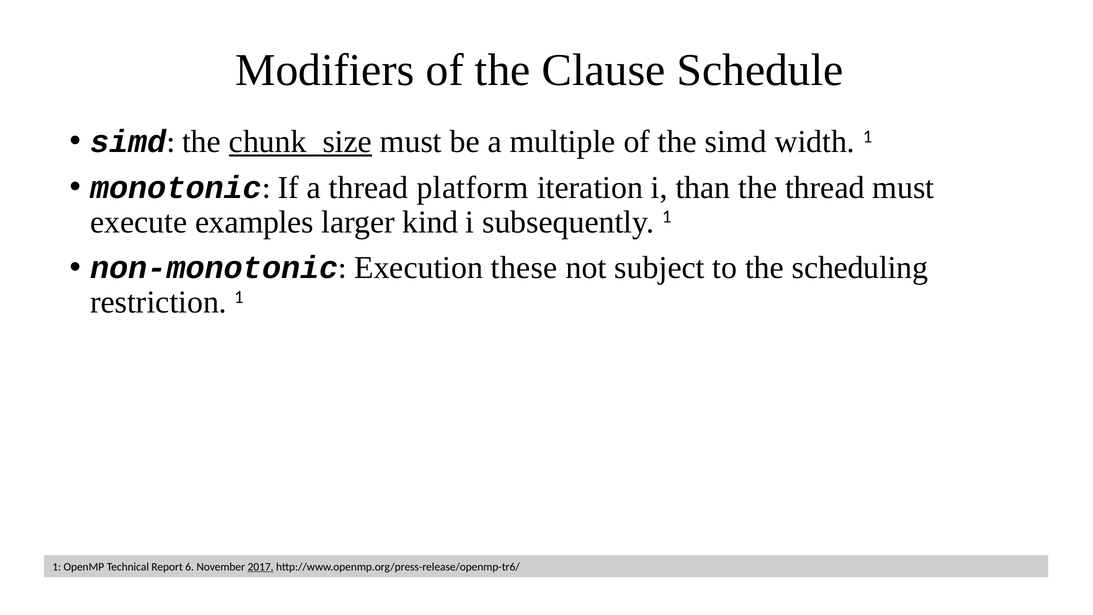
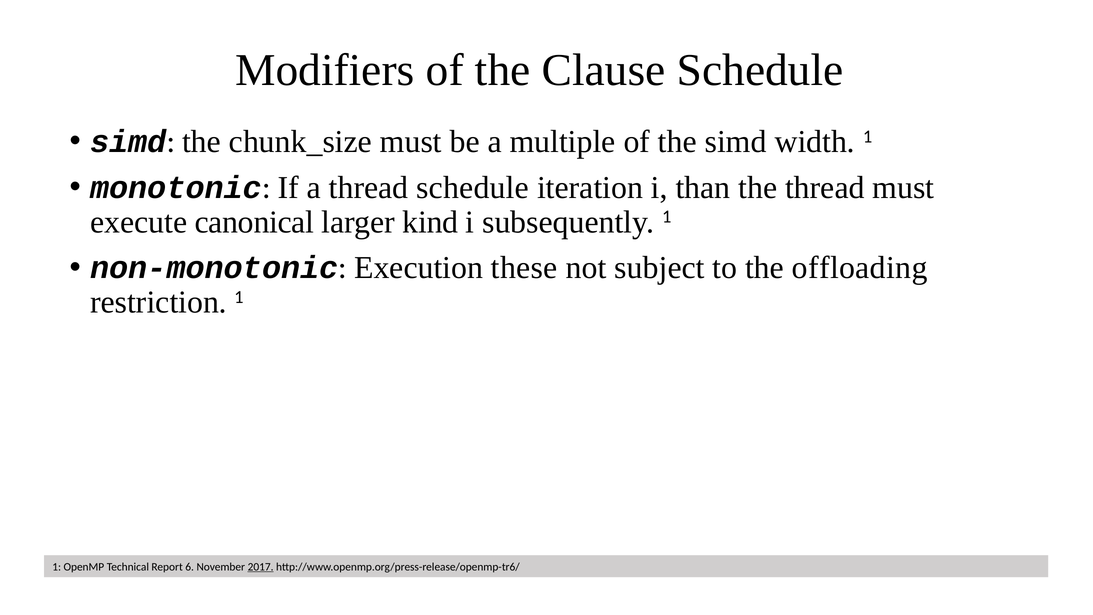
chunk_size underline: present -> none
thread platform: platform -> schedule
examples: examples -> canonical
scheduling: scheduling -> offloading
